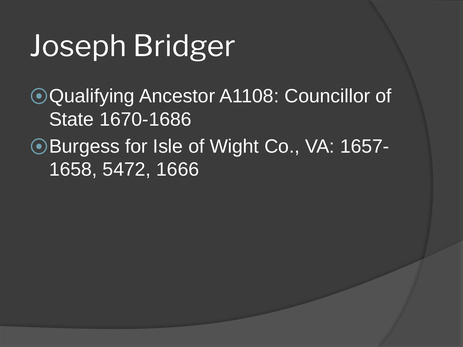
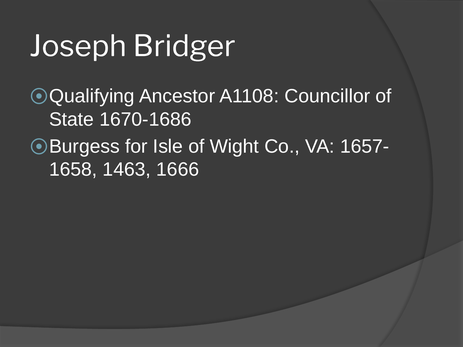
5472: 5472 -> 1463
